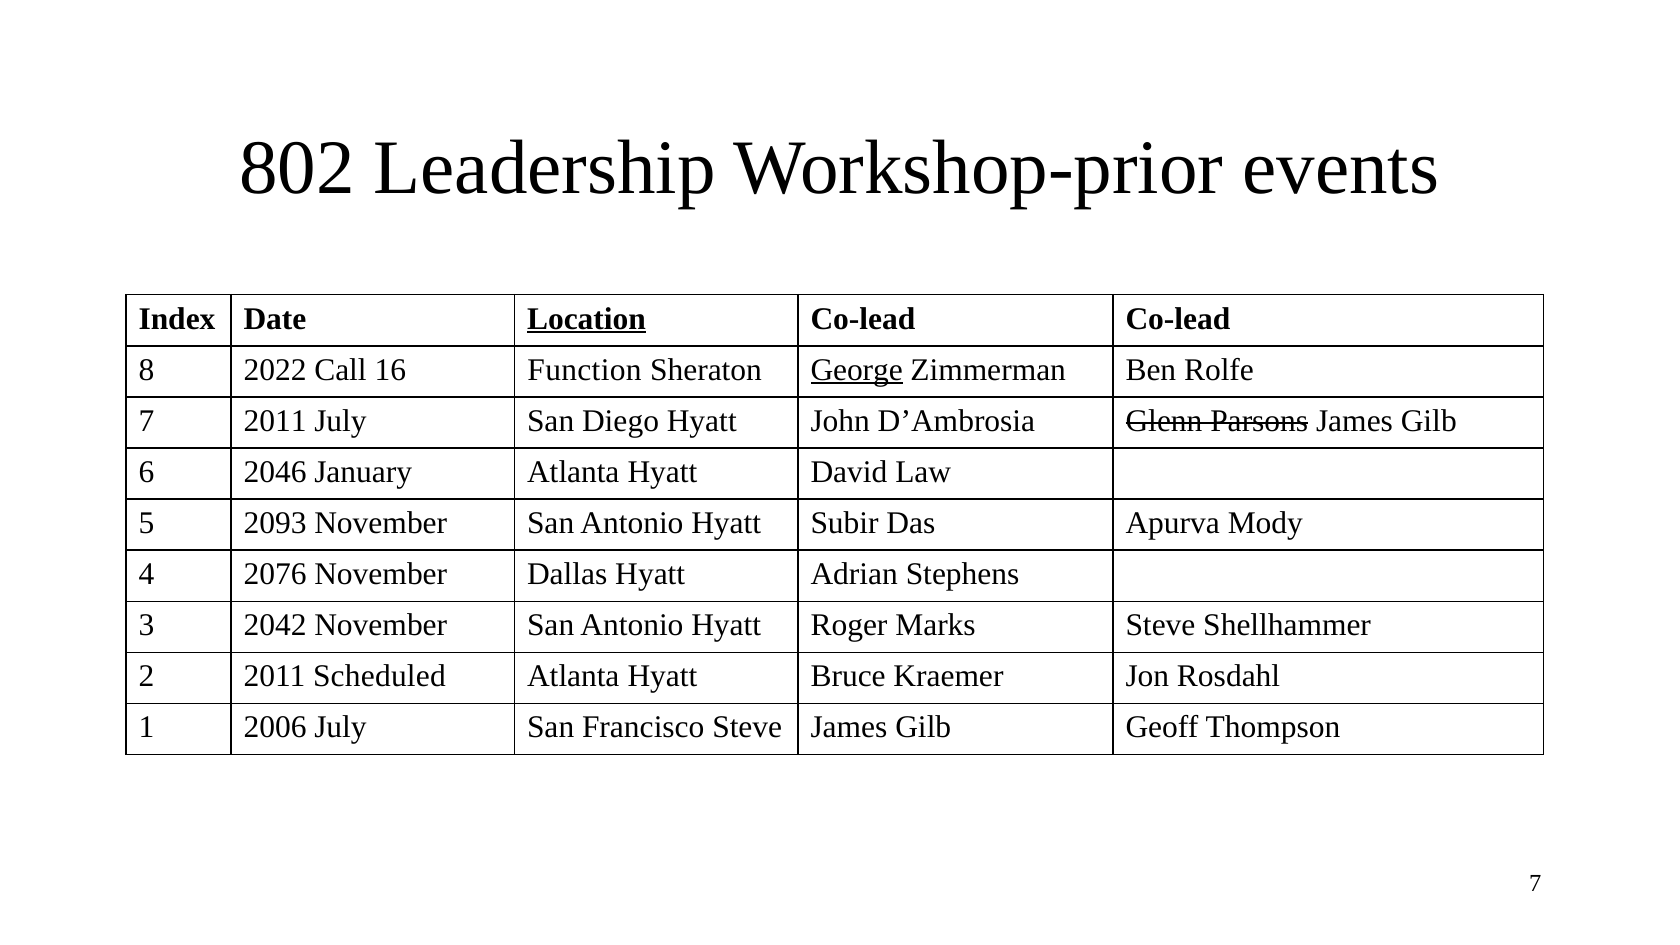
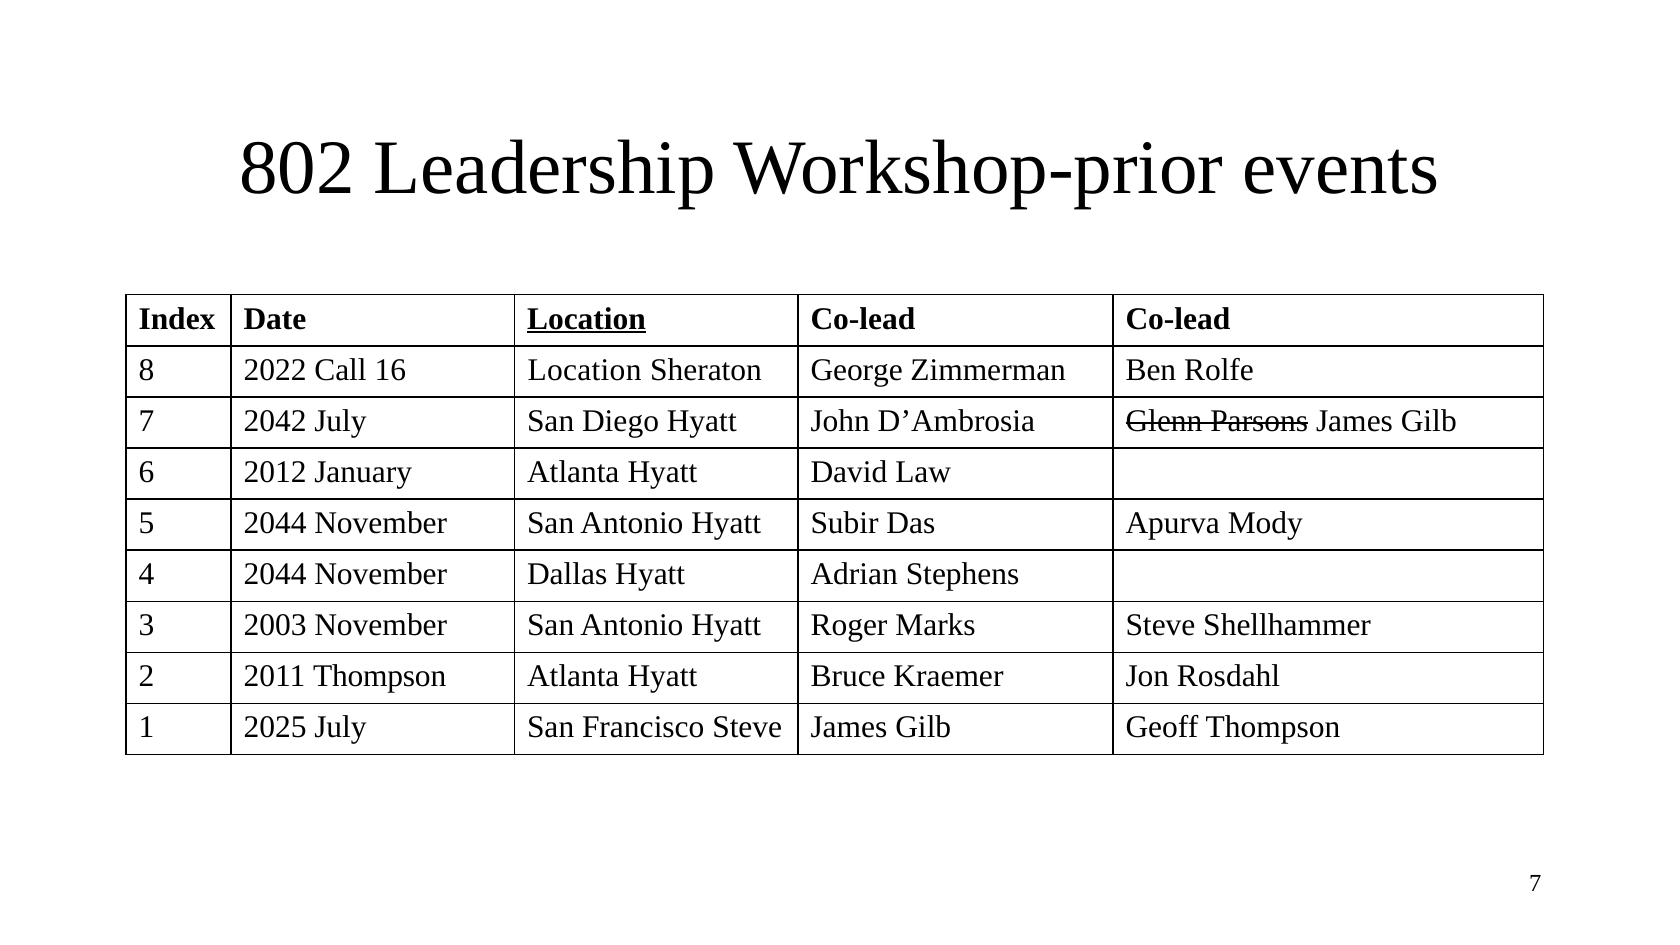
16 Function: Function -> Location
George underline: present -> none
7 2011: 2011 -> 2042
2046: 2046 -> 2012
5 2093: 2093 -> 2044
4 2076: 2076 -> 2044
2042: 2042 -> 2003
2011 Scheduled: Scheduled -> Thompson
2006: 2006 -> 2025
